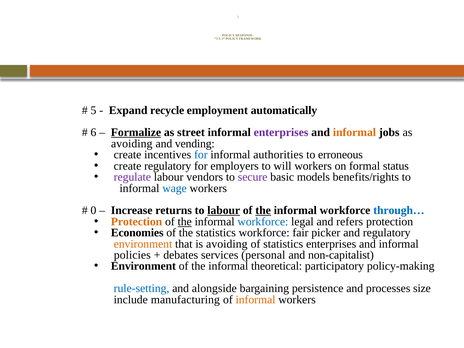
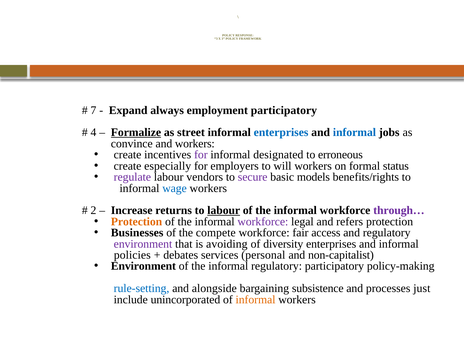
5: 5 -> 7
recycle: recycle -> always
employment automatically: automatically -> participatory
6: 6 -> 4
enterprises at (281, 132) colour: purple -> blue
informal at (354, 132) colour: orange -> blue
avoiding at (132, 144): avoiding -> convince
and vending: vending -> workers
for at (201, 155) colour: blue -> purple
authorities: authorities -> designated
create regulatory: regulatory -> especially
0: 0 -> 2
the at (263, 210) underline: present -> none
through… colour: blue -> purple
the at (185, 222) underline: present -> none
workforce at (263, 222) colour: blue -> purple
Economies: Economies -> Businesses
the statistics: statistics -> compete
picker: picker -> access
environment at (143, 244) colour: orange -> purple
of statistics: statistics -> diversity
informal theoretical: theoretical -> regulatory
persistence: persistence -> subsistence
size: size -> just
manufacturing: manufacturing -> unincorporated
